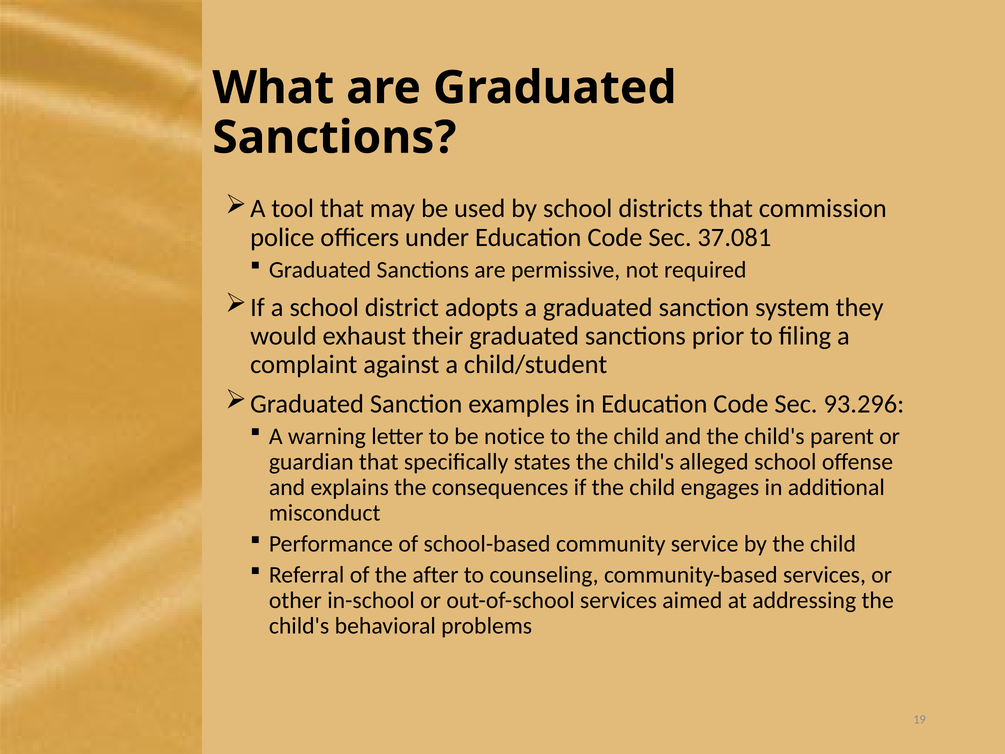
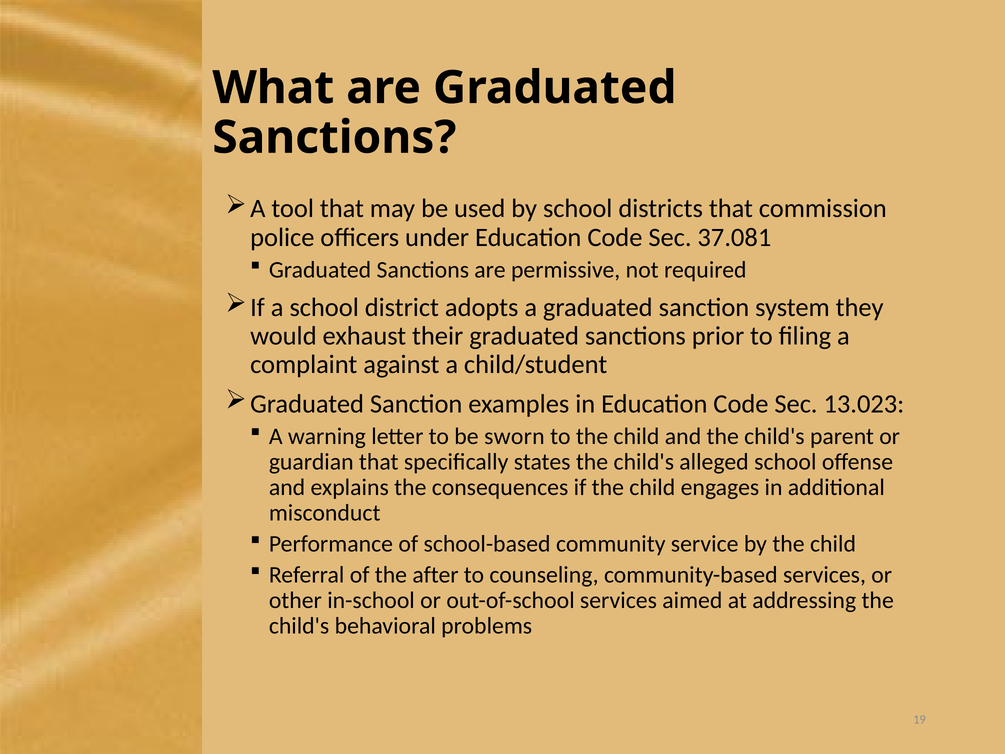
93.296: 93.296 -> 13.023
notice: notice -> sworn
